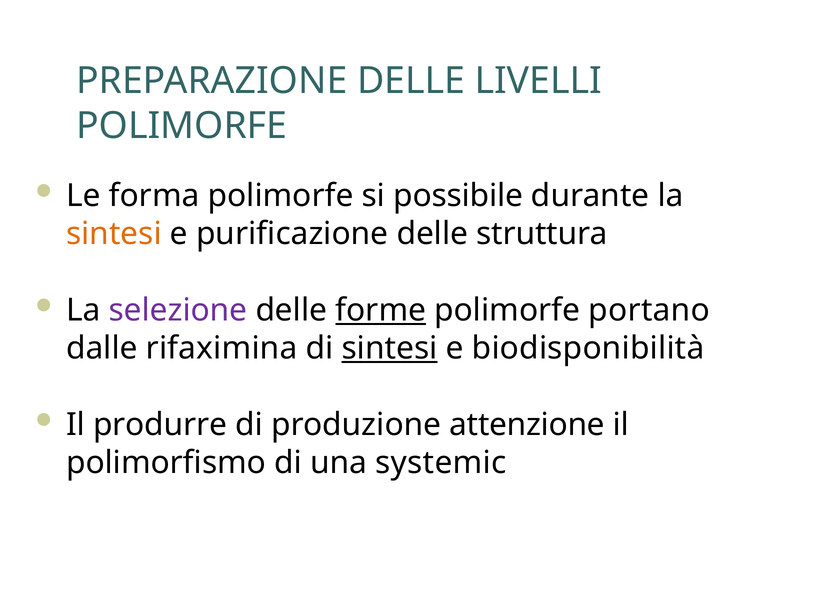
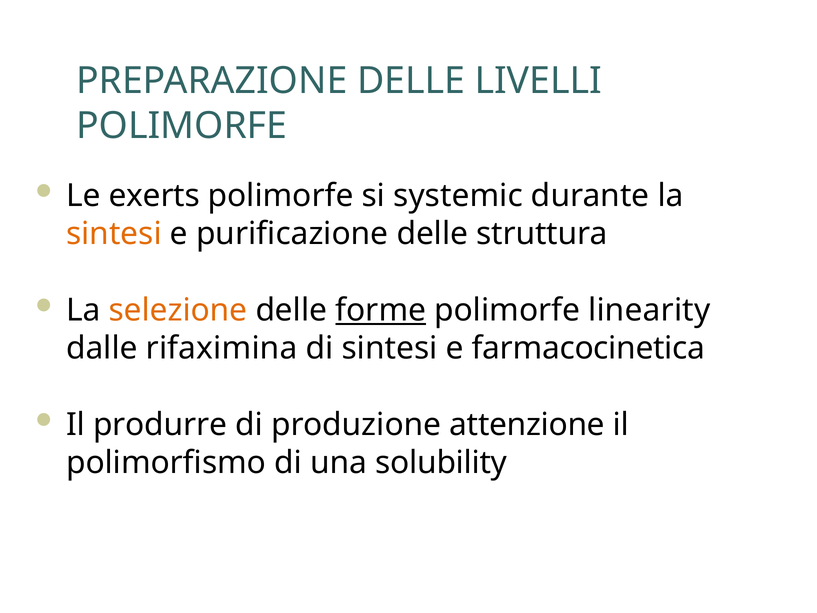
forma: forma -> exerts
possibile: possibile -> systemic
selezione colour: purple -> orange
portano: portano -> linearity
sintesi at (390, 348) underline: present -> none
biodisponibilità: biodisponibilità -> farmacocinetica
systemic: systemic -> solubility
